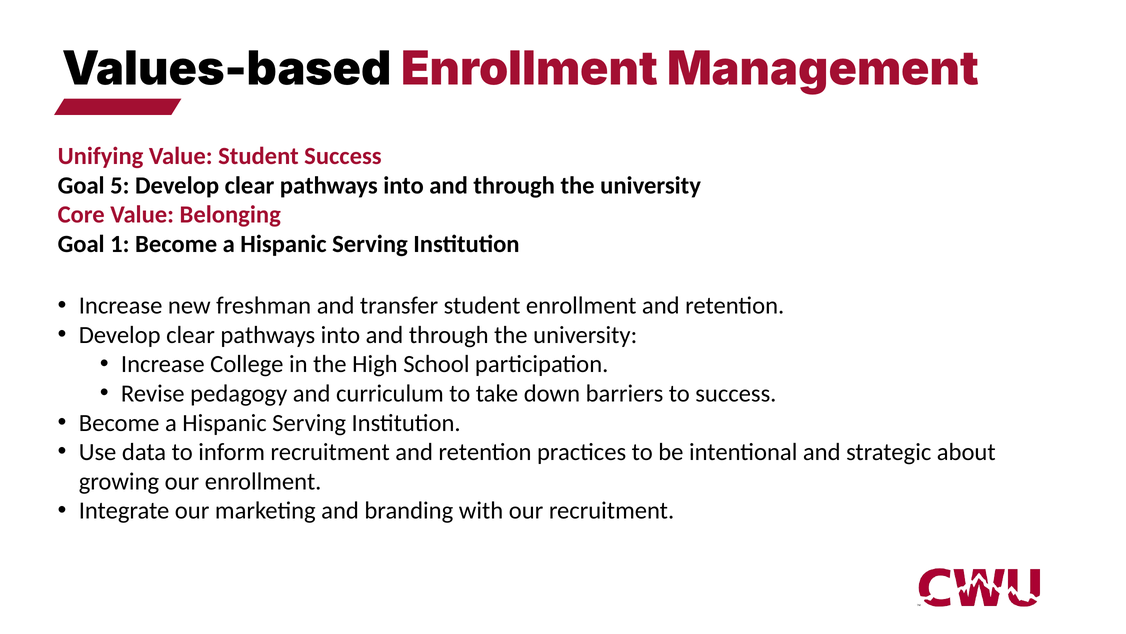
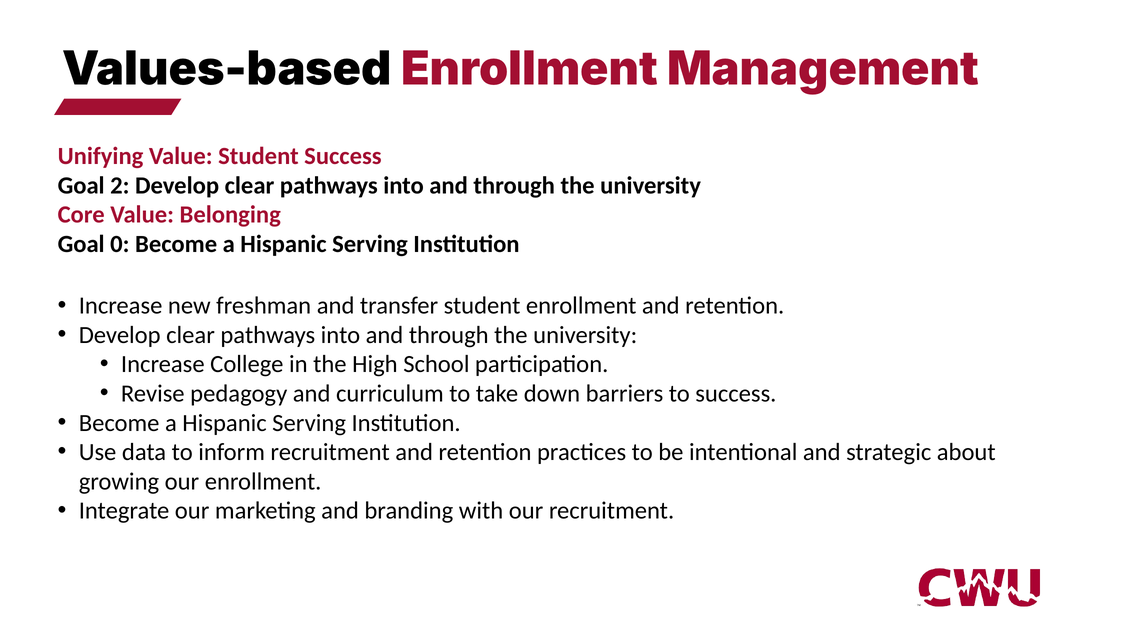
5: 5 -> 2
1: 1 -> 0
